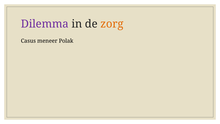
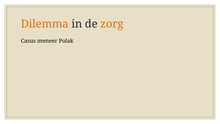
Dilemma colour: purple -> orange
